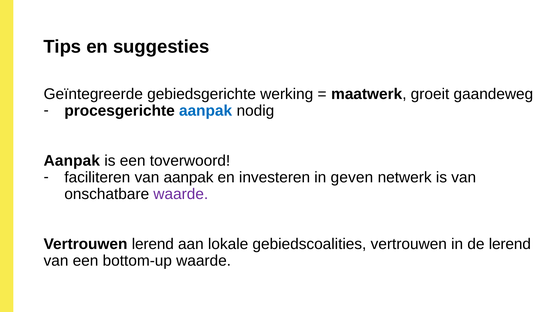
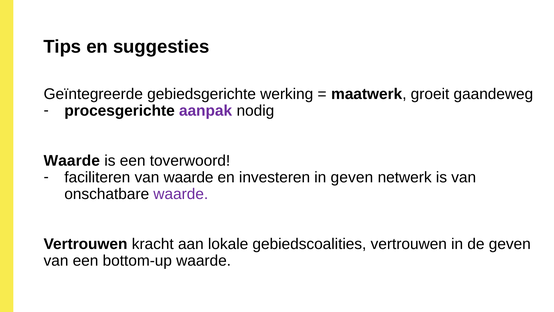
aanpak at (206, 111) colour: blue -> purple
Aanpak at (72, 161): Aanpak -> Waarde
van aanpak: aanpak -> waarde
Vertrouwen lerend: lerend -> kracht
de lerend: lerend -> geven
